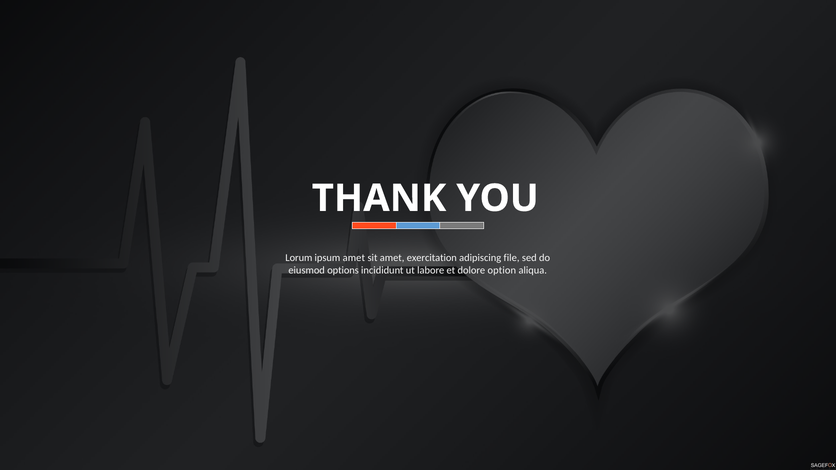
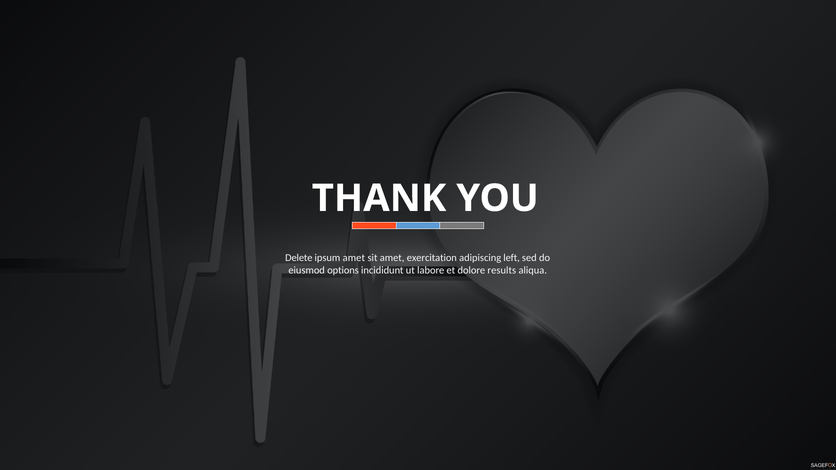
Lorum: Lorum -> Delete
file: file -> left
option: option -> results
